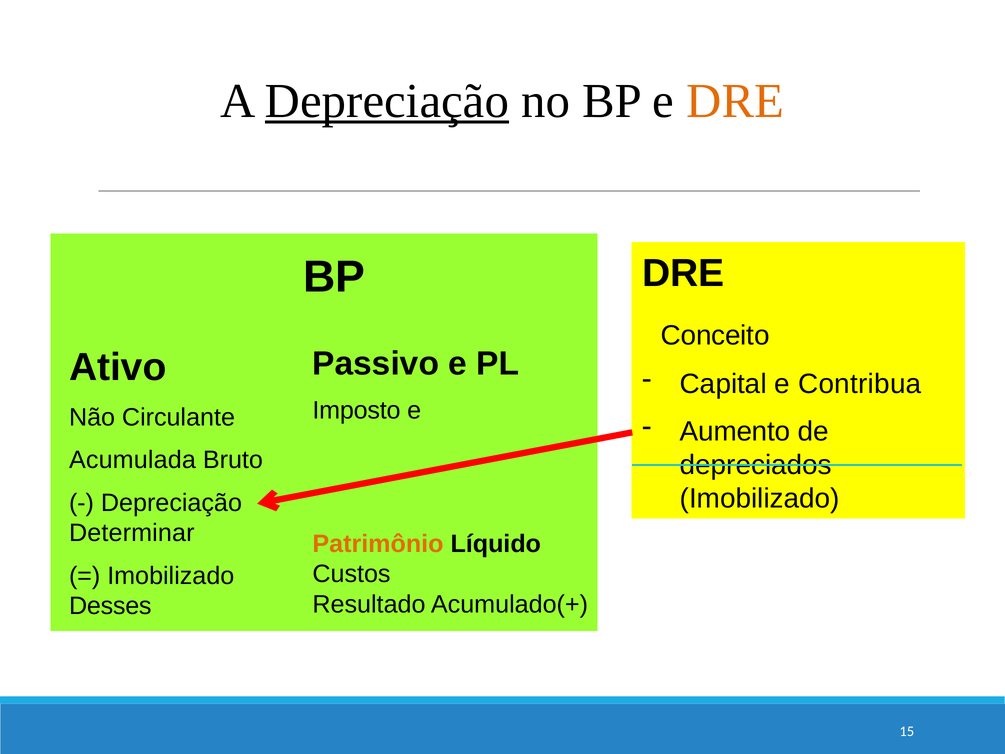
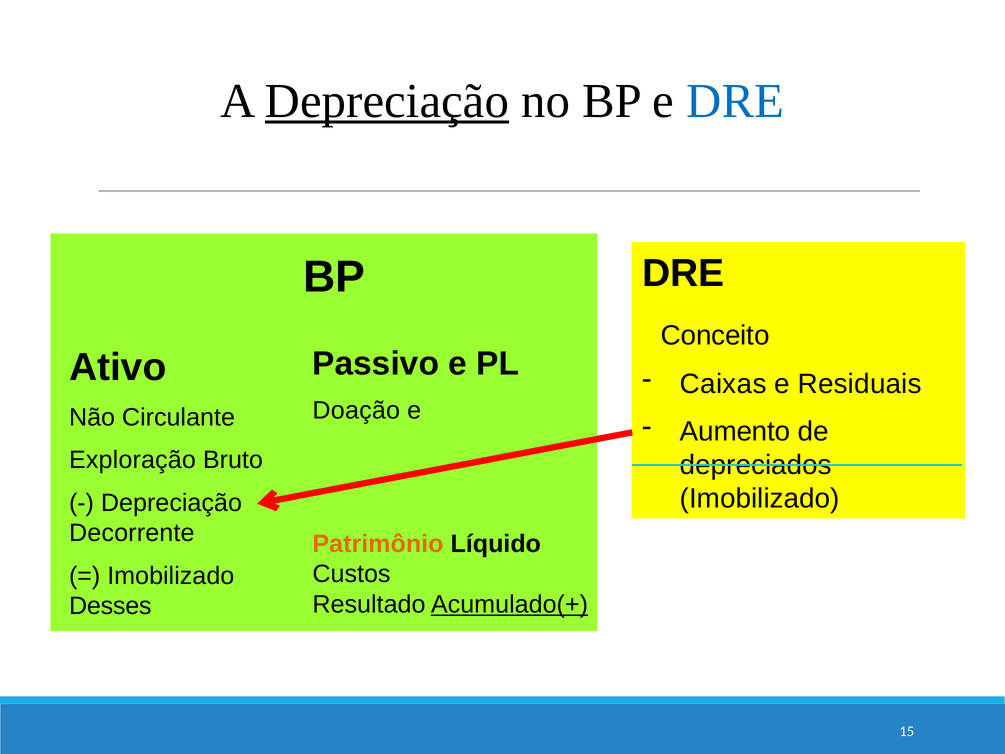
DRE at (735, 101) colour: orange -> blue
Capital: Capital -> Caixas
Contribua: Contribua -> Residuais
Imposto: Imposto -> Doação
Acumulada: Acumulada -> Exploração
Determinar: Determinar -> Decorrente
Acumulado(+ underline: none -> present
